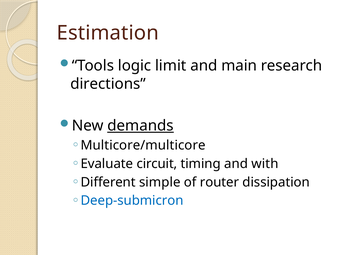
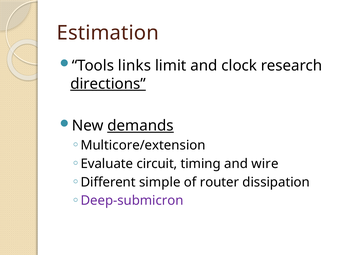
logic: logic -> links
main: main -> clock
directions underline: none -> present
Multicore/multicore: Multicore/multicore -> Multicore/extension
with: with -> wire
Deep-submicron colour: blue -> purple
